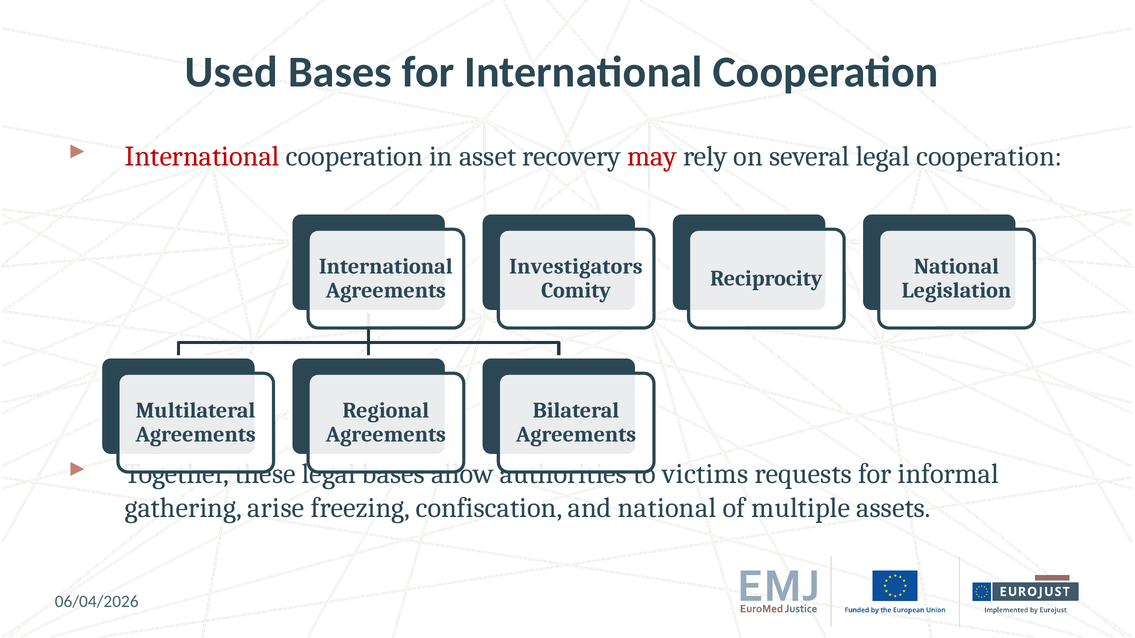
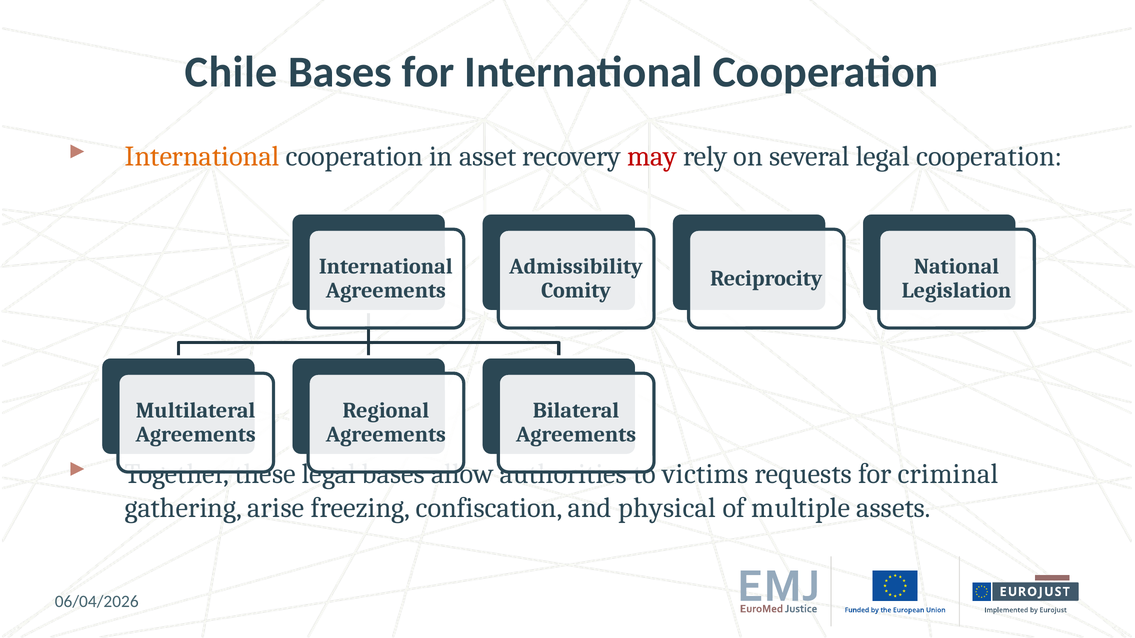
Used: Used -> Chile
International at (202, 157) colour: red -> orange
Investigators: Investigators -> Admissibility
informal: informal -> criminal
and national: national -> physical
